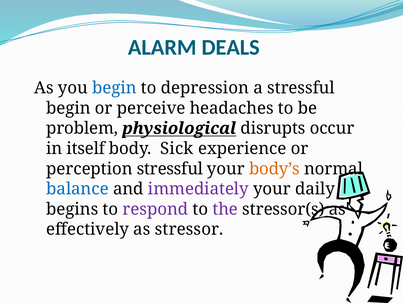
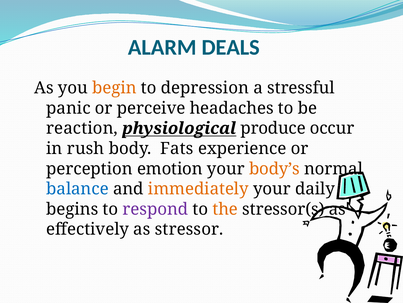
begin at (114, 88) colour: blue -> orange
begin at (68, 108): begin -> panic
problem: problem -> reaction
disrupts: disrupts -> produce
itself: itself -> rush
Sick: Sick -> Fats
perception stressful: stressful -> emotion
immediately colour: purple -> orange
the colour: purple -> orange
